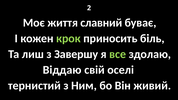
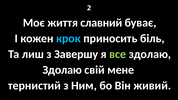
крок colour: light green -> light blue
Віддаю at (62, 70): Віддаю -> Здолаю
оселі: оселі -> мене
